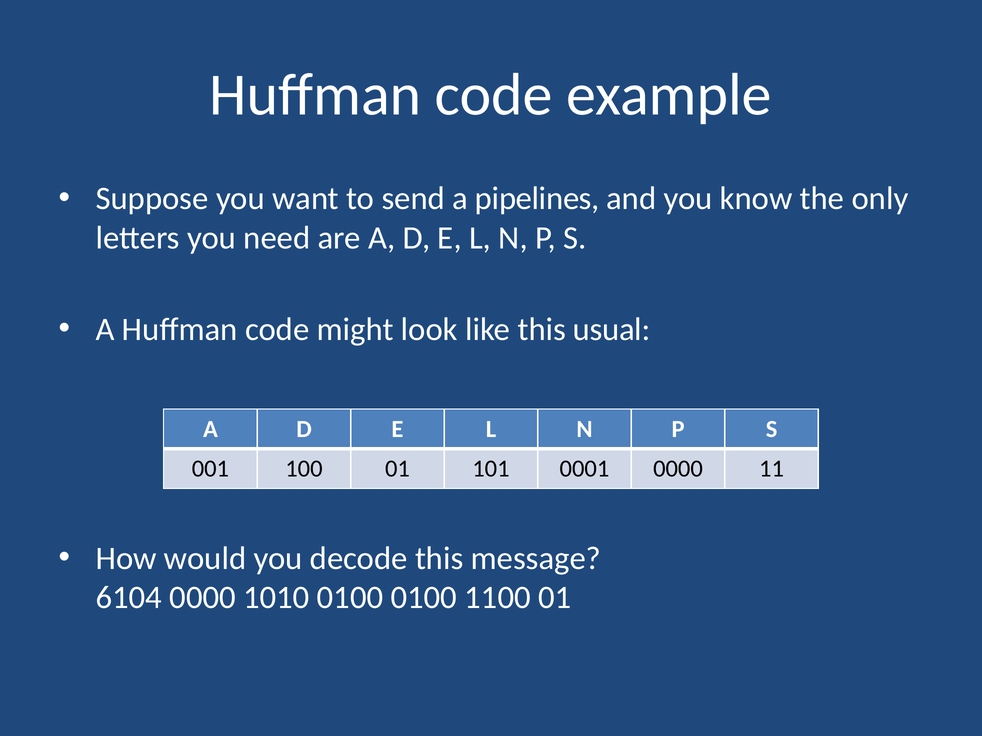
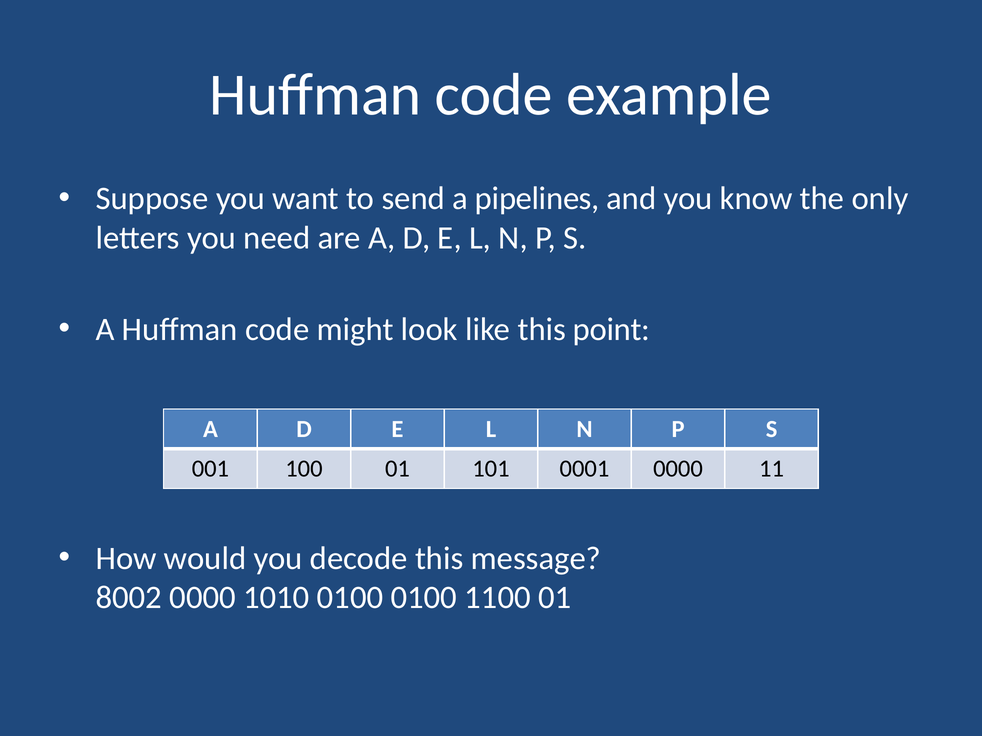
usual: usual -> point
6104: 6104 -> 8002
